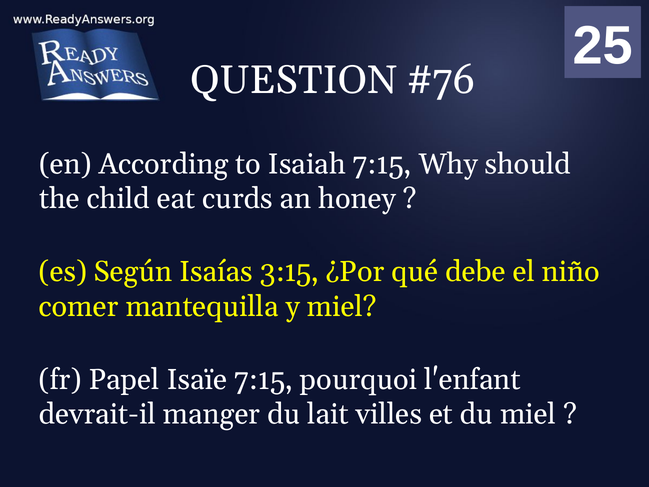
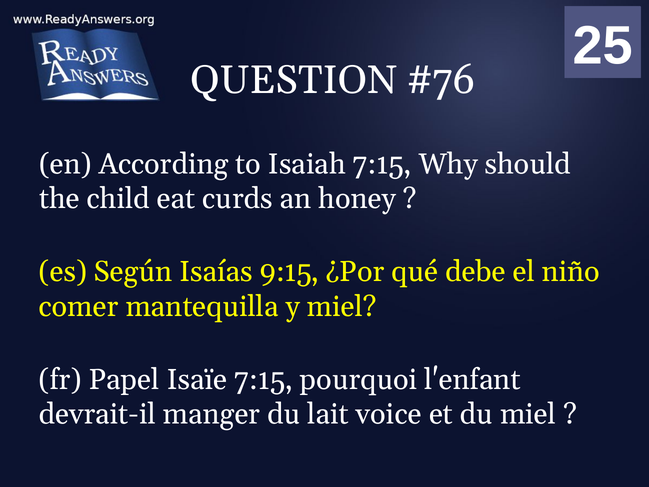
3:15: 3:15 -> 9:15
villes: villes -> voice
